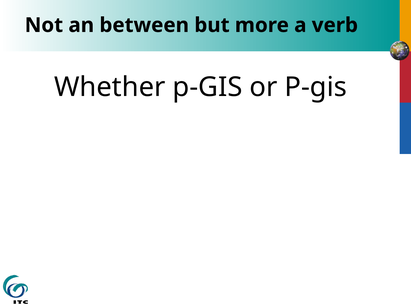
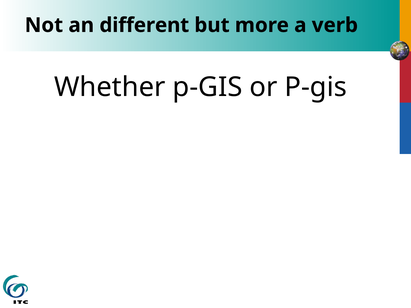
between: between -> different
